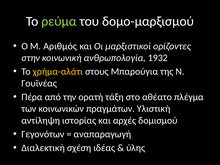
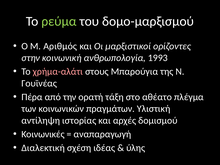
1932: 1932 -> 1993
χρήμα-αλάτι colour: yellow -> pink
Γεγονότων: Γεγονότων -> Κοινωνικές
